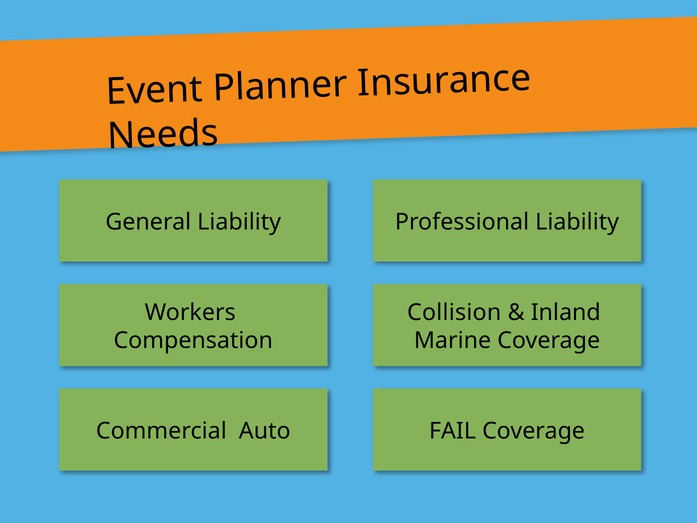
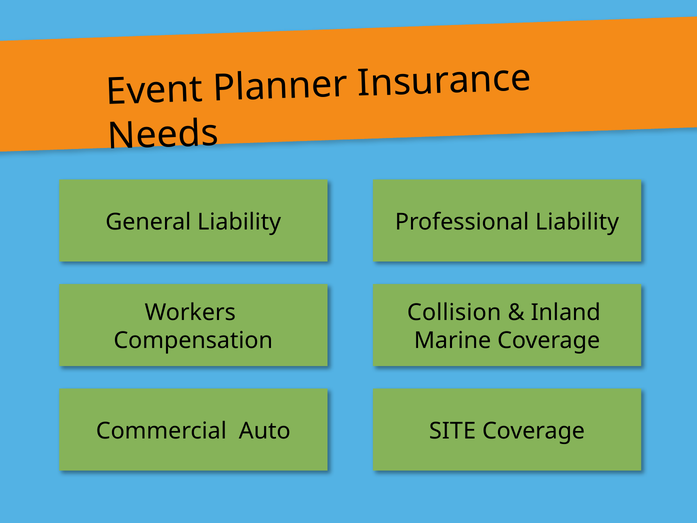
FAIL: FAIL -> SITE
